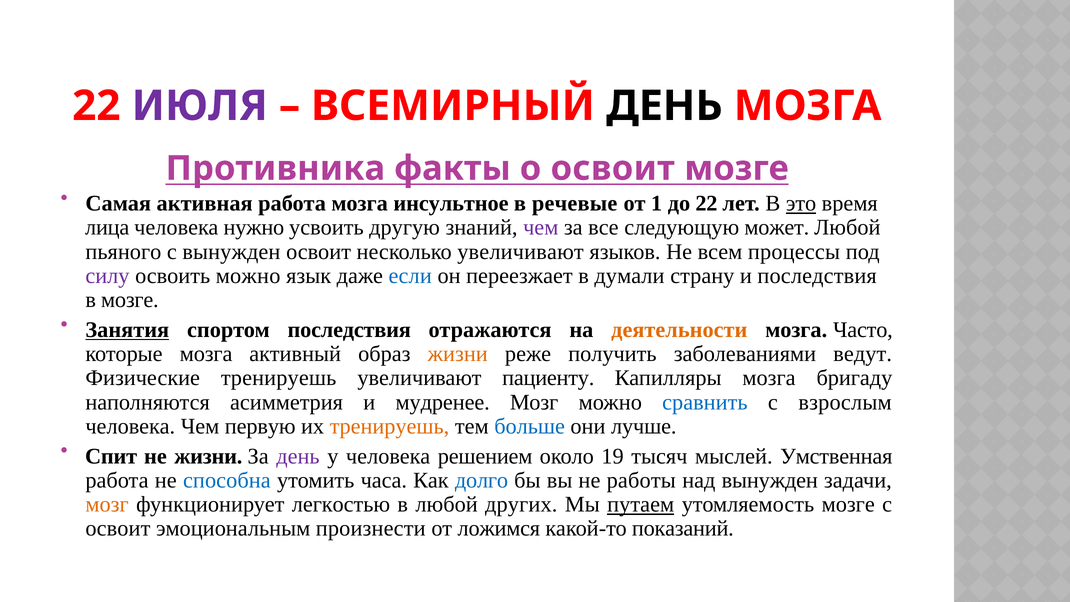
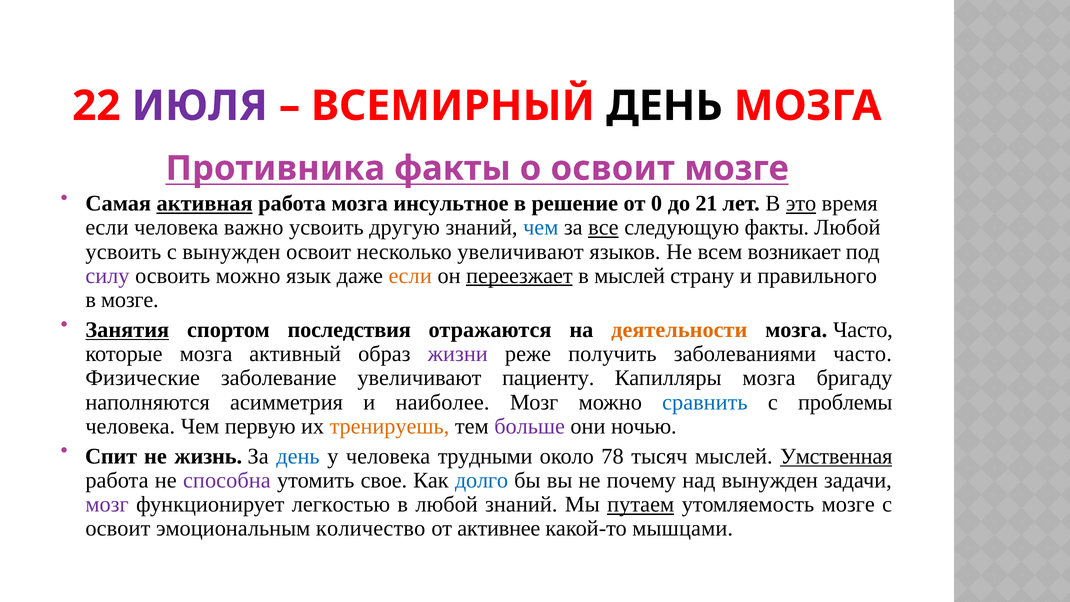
активная underline: none -> present
речевые: речевые -> решение
1: 1 -> 0
до 22: 22 -> 21
лица at (107, 228): лица -> если
нужно: нужно -> важно
чем at (541, 228) colour: purple -> blue
все underline: none -> present
следующую может: может -> факты
пьяного at (123, 252): пьяного -> усвоить
процессы: процессы -> возникает
если at (410, 276) colour: blue -> orange
переезжает underline: none -> present
в думали: думали -> мыслей
и последствия: последствия -> правильного
жизни at (458, 354) colour: orange -> purple
заболеваниями ведут: ведут -> часто
Физические тренируешь: тренируешь -> заболевание
мудренее: мудренее -> наиболее
взрослым: взрослым -> проблемы
больше colour: blue -> purple
лучше: лучше -> ночью
не жизни: жизни -> жизнь
день at (298, 456) colour: purple -> blue
решением: решением -> трудными
19: 19 -> 78
Умственная underline: none -> present
способна colour: blue -> purple
часа: часа -> свое
работы: работы -> почему
мозг at (107, 504) colour: orange -> purple
любой других: других -> знаний
произнести: произнести -> количество
ложимся: ложимся -> активнее
показаний: показаний -> мышцами
